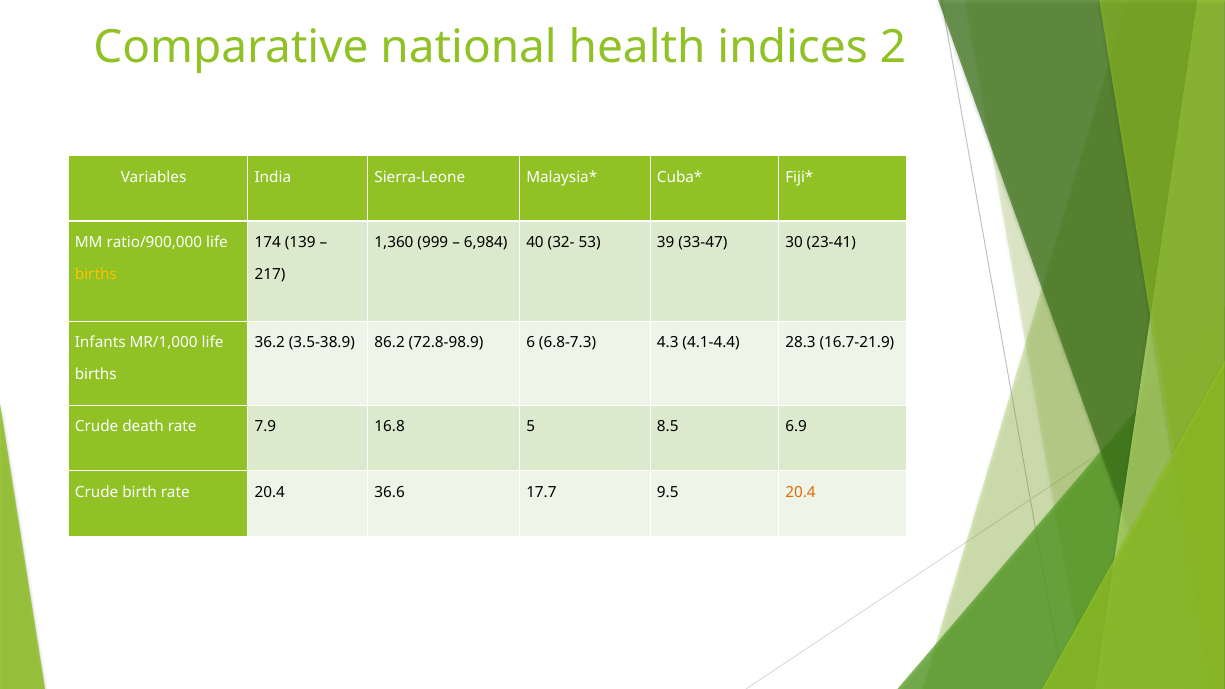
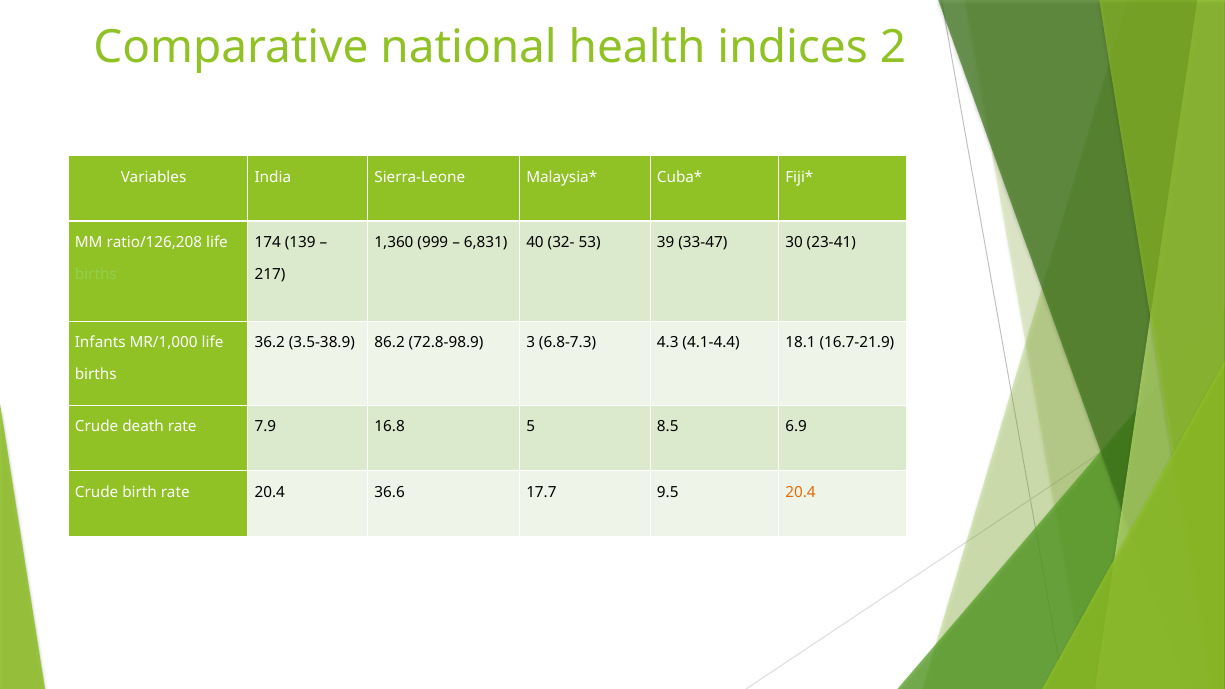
ratio/900,000: ratio/900,000 -> ratio/126,208
6,984: 6,984 -> 6,831
births at (96, 274) colour: yellow -> light green
6: 6 -> 3
28.3: 28.3 -> 18.1
